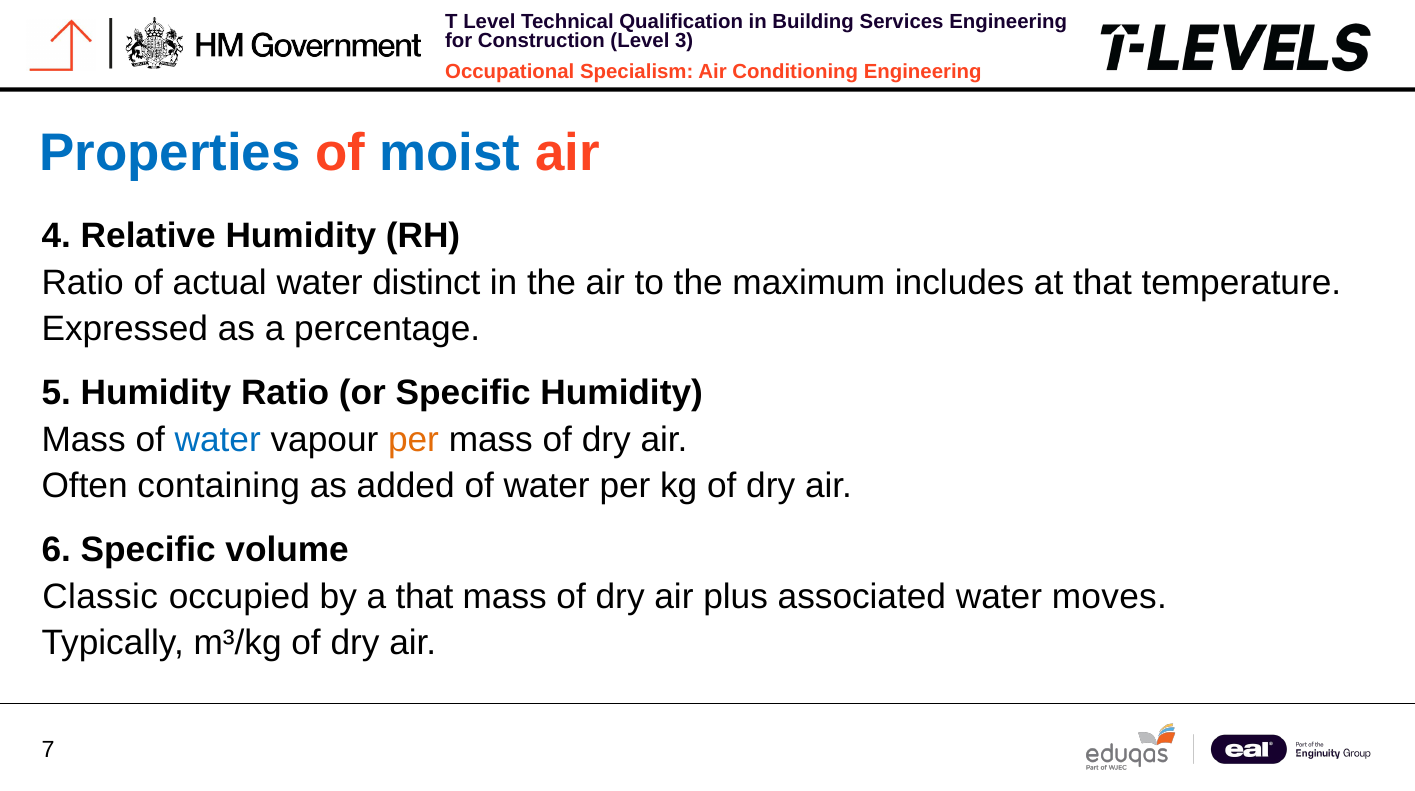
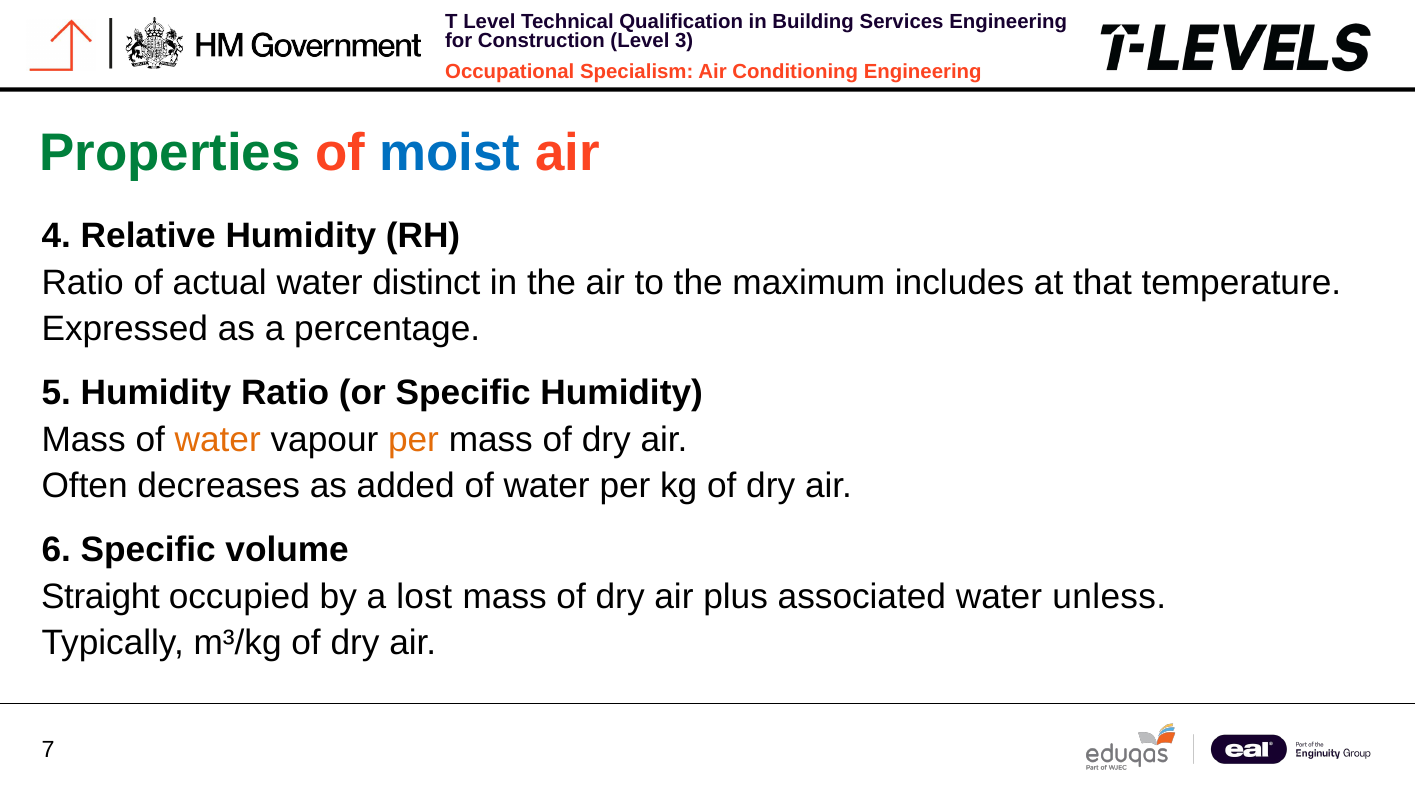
Properties colour: blue -> green
water at (218, 439) colour: blue -> orange
containing: containing -> decreases
Classic: Classic -> Straight
a that: that -> lost
moves: moves -> unless
